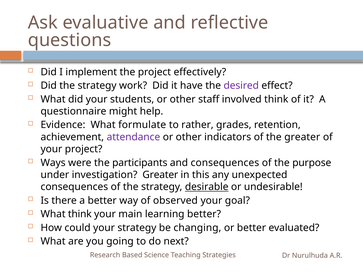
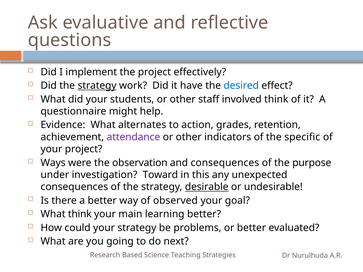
strategy at (97, 86) underline: none -> present
desired colour: purple -> blue
formulate: formulate -> alternates
rather: rather -> action
the greater: greater -> specific
participants: participants -> observation
investigation Greater: Greater -> Toward
changing: changing -> problems
